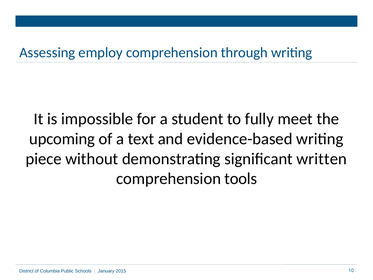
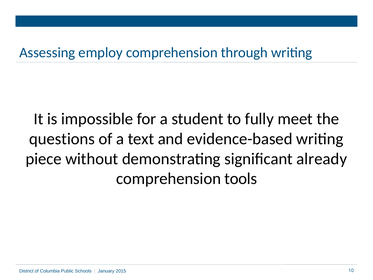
upcoming: upcoming -> questions
written: written -> already
